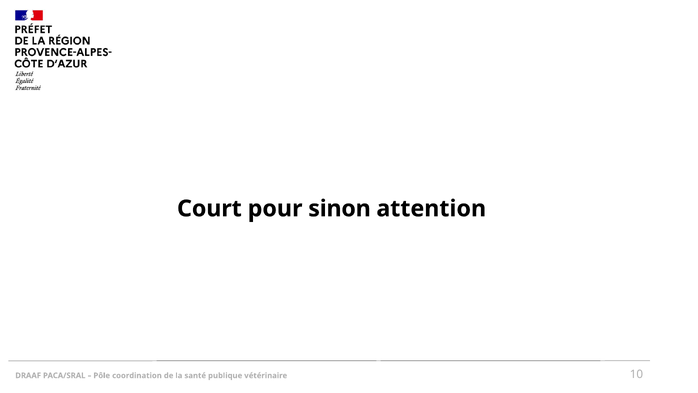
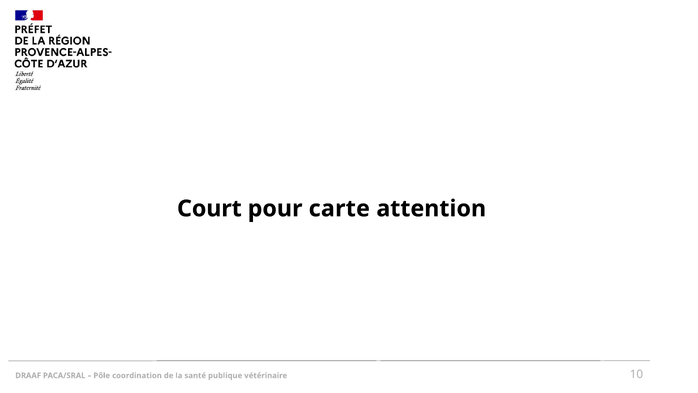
sinon: sinon -> carte
